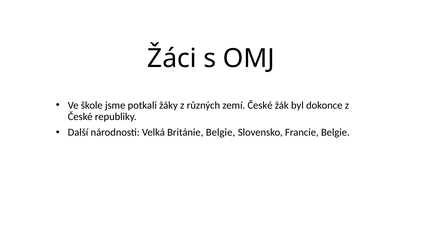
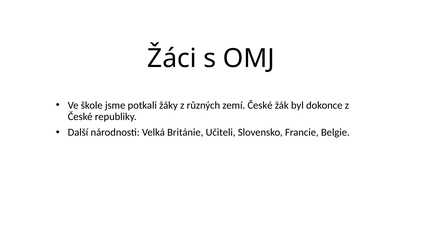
Británie Belgie: Belgie -> Učiteli
